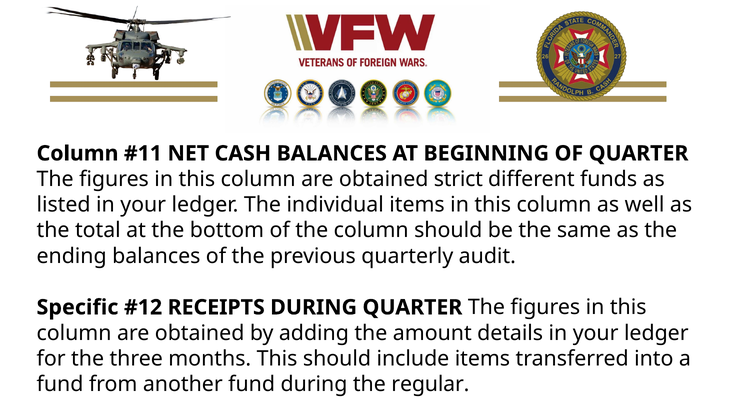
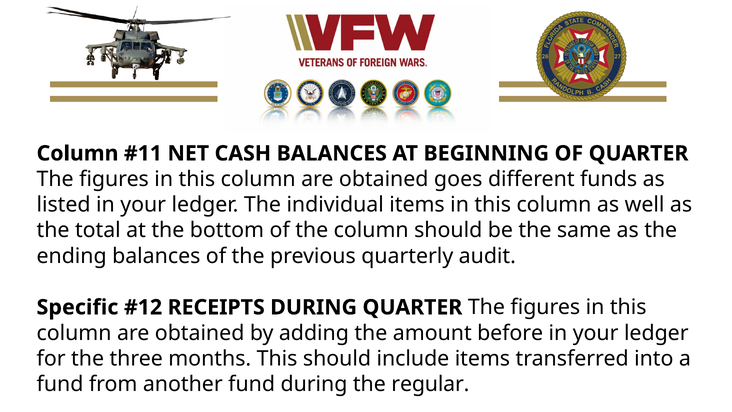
strict: strict -> goes
details: details -> before
